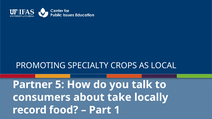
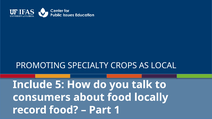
Partner: Partner -> Include
about take: take -> food
